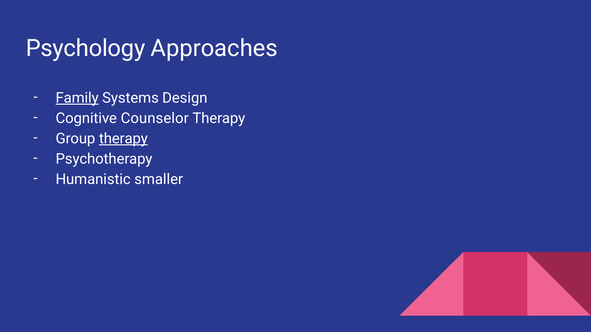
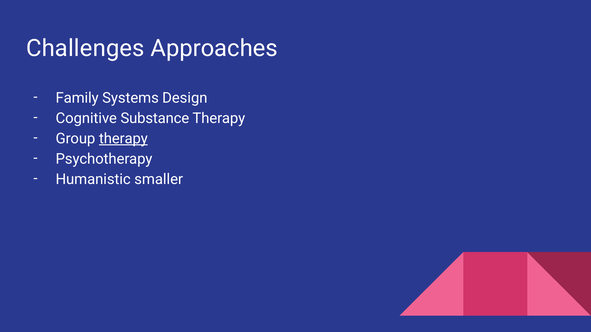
Psychology: Psychology -> Challenges
Family underline: present -> none
Counselor: Counselor -> Substance
